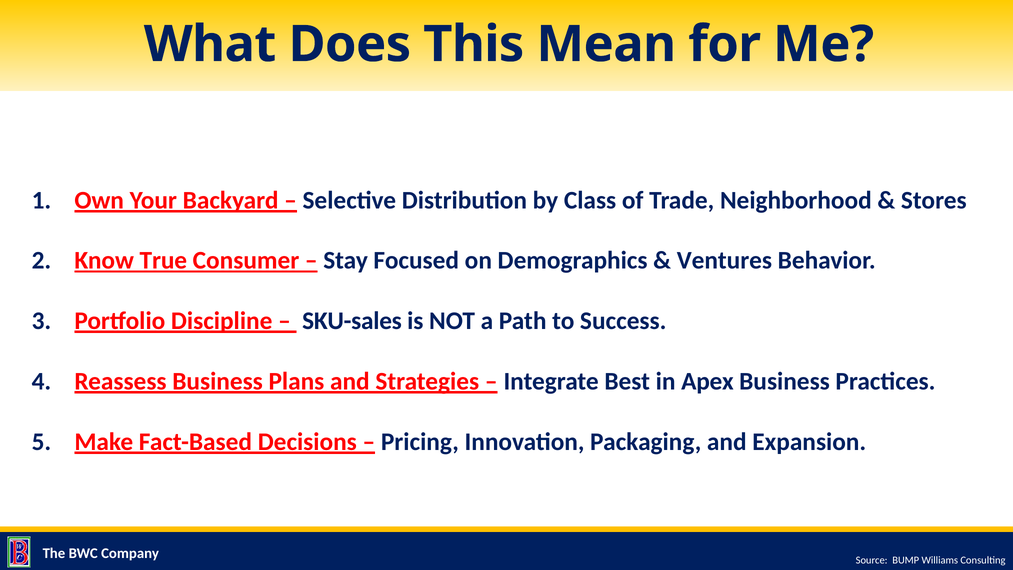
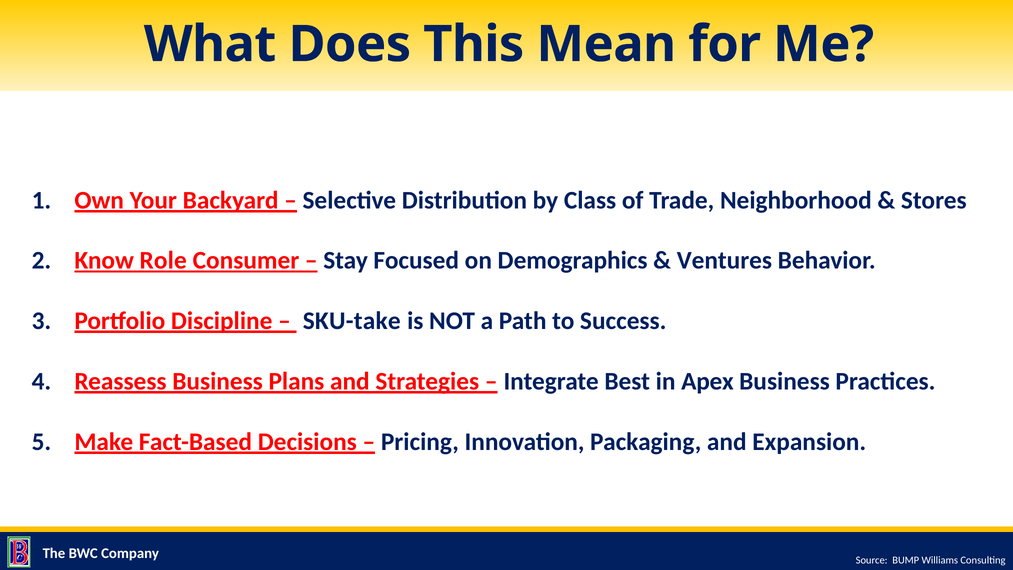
True: True -> Role
SKU-sales: SKU-sales -> SKU-take
